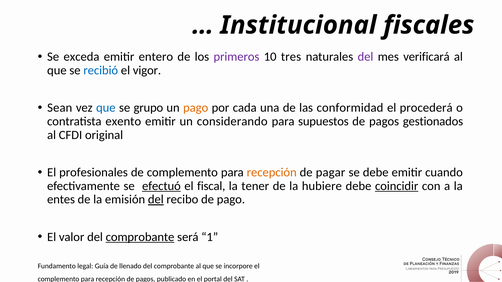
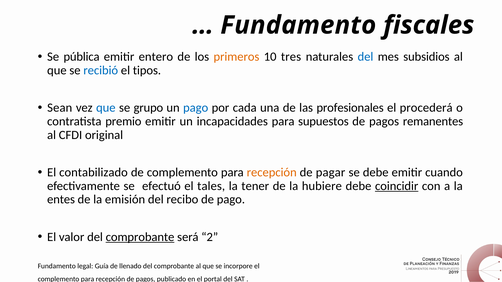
Institucional at (298, 25): Institucional -> Fundamento
exceda: exceda -> pública
primeros colour: purple -> orange
del at (365, 57) colour: purple -> blue
verificará: verificará -> subsidios
vigor: vigor -> tipos
pago at (196, 108) colour: orange -> blue
conformidad: conformidad -> profesionales
exento: exento -> premio
considerando: considerando -> incapacidades
gestionados: gestionados -> remanentes
profesionales: profesionales -> contabilizado
efectuó underline: present -> none
fiscal: fiscal -> tales
del at (156, 200) underline: present -> none
1: 1 -> 2
